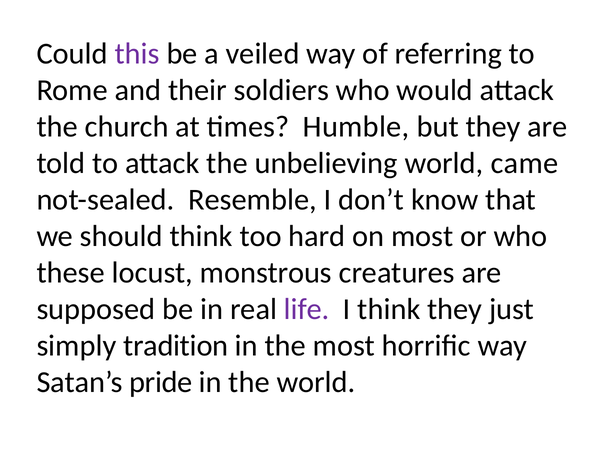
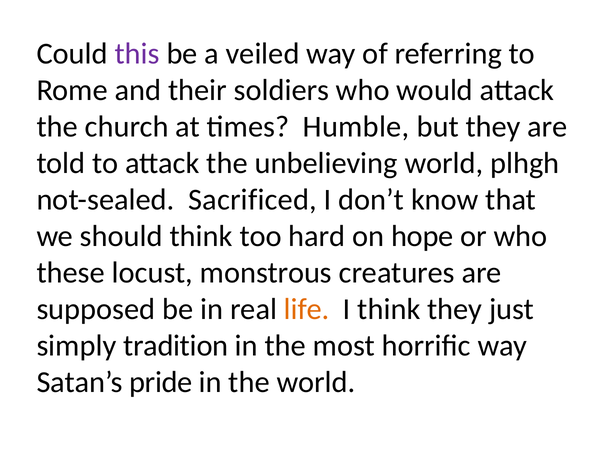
came: came -> plhgh
Resemble: Resemble -> Sacrificed
on most: most -> hope
life colour: purple -> orange
